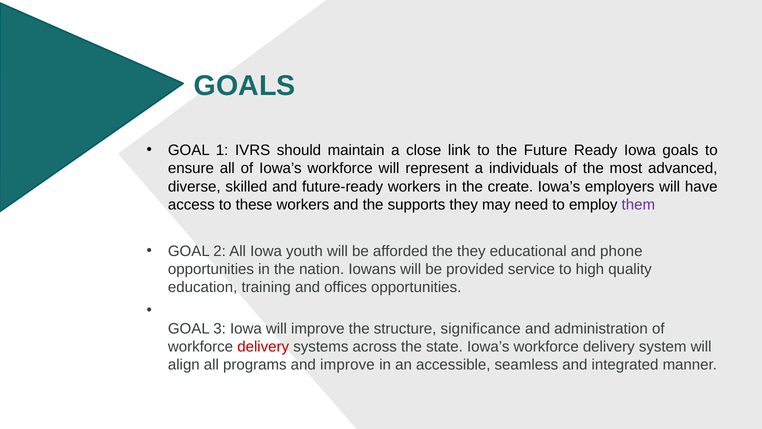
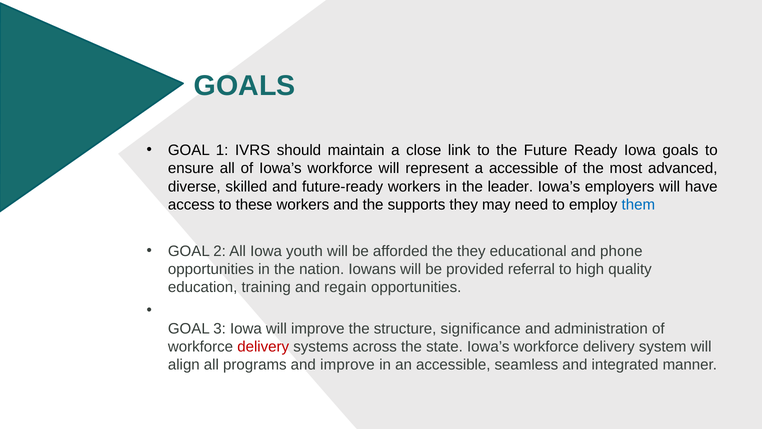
a individuals: individuals -> accessible
create: create -> leader
them colour: purple -> blue
service: service -> referral
offices: offices -> regain
